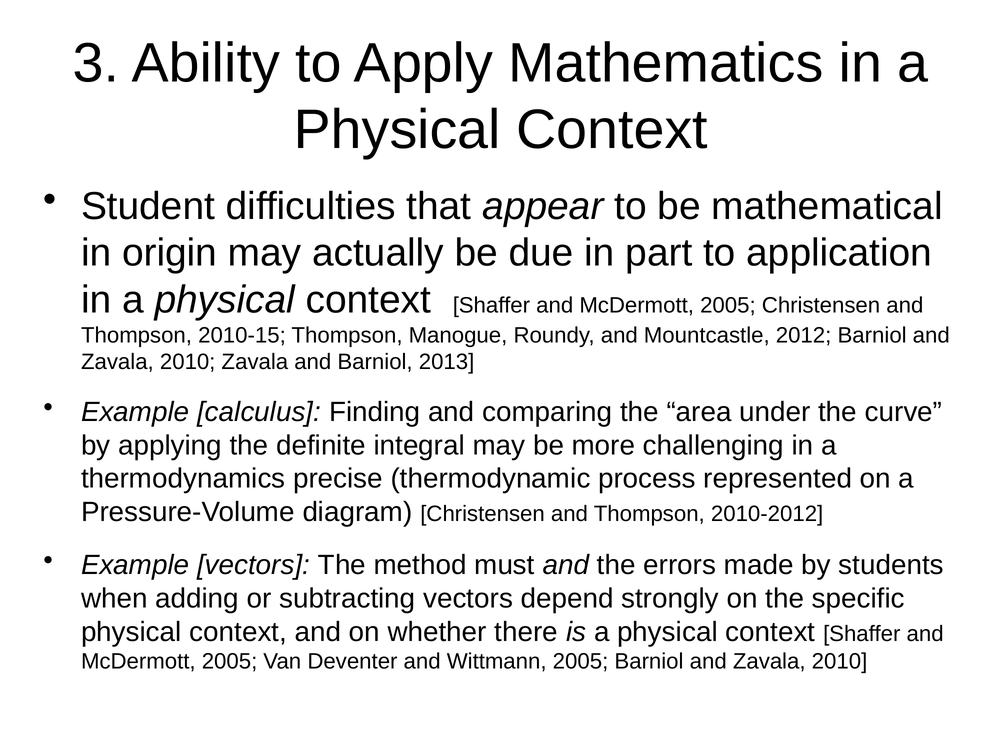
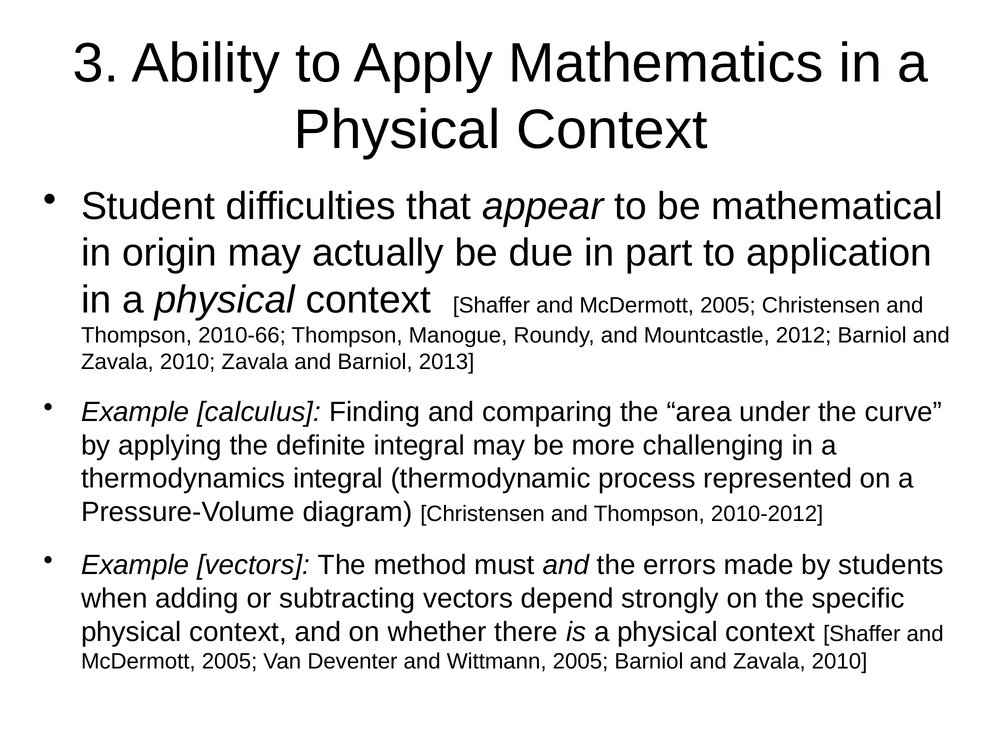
2010-15: 2010-15 -> 2010-66
thermodynamics precise: precise -> integral
